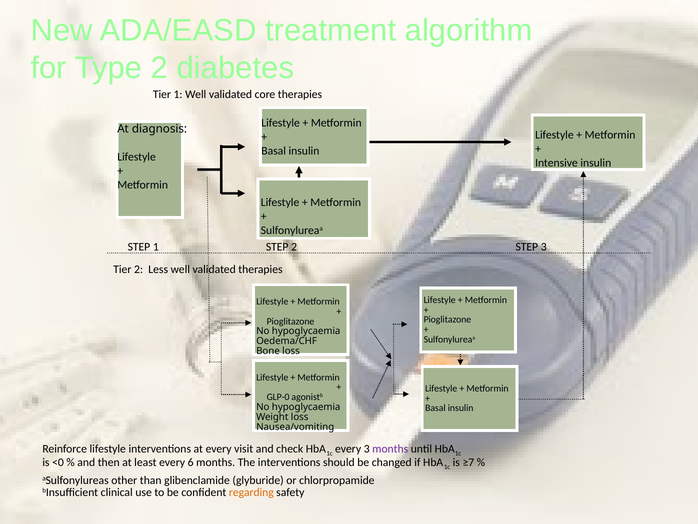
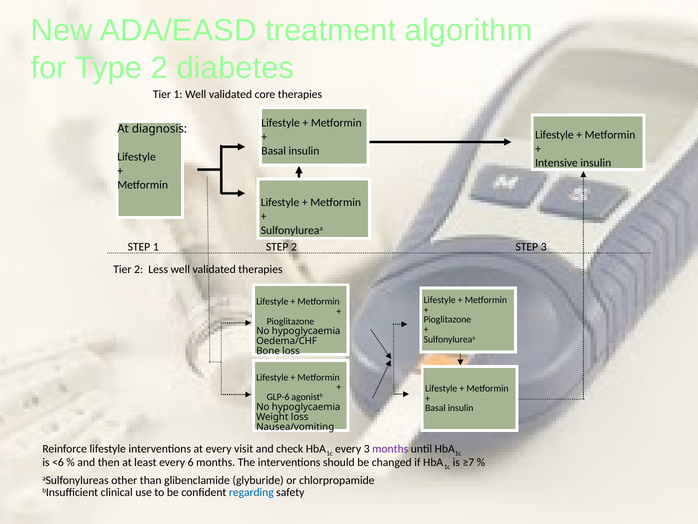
GLP-0: GLP-0 -> GLP-6
<0: <0 -> <6
regarding colour: orange -> blue
